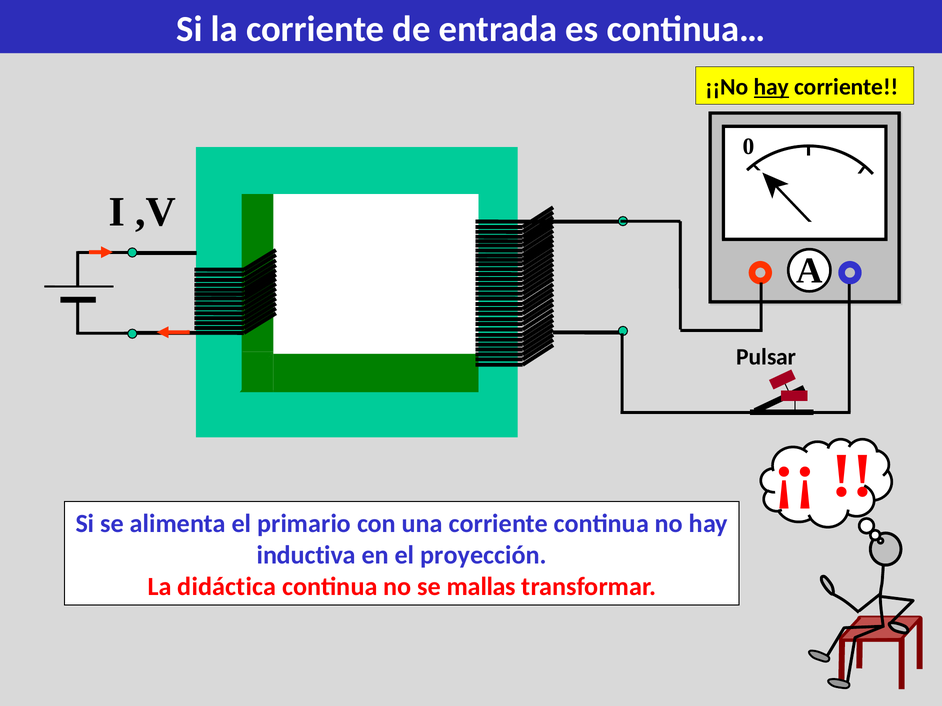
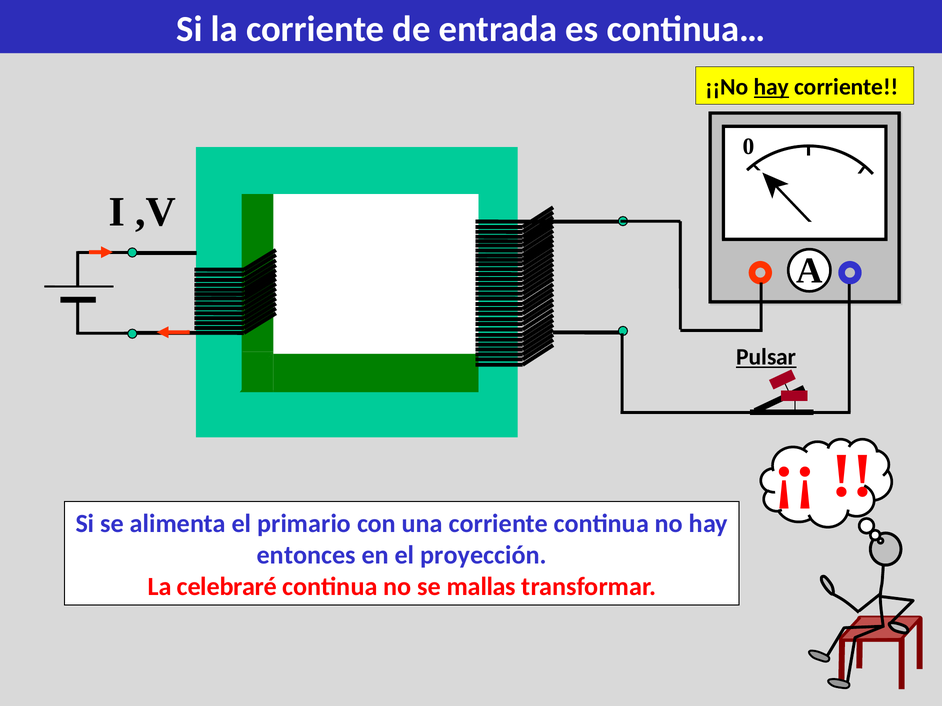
Pulsar underline: none -> present
inductiva: inductiva -> entonces
didáctica: didáctica -> celebraré
